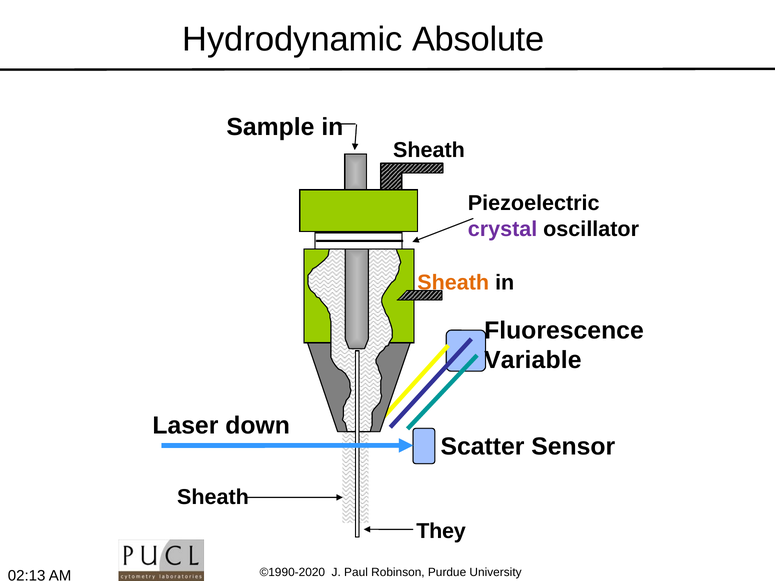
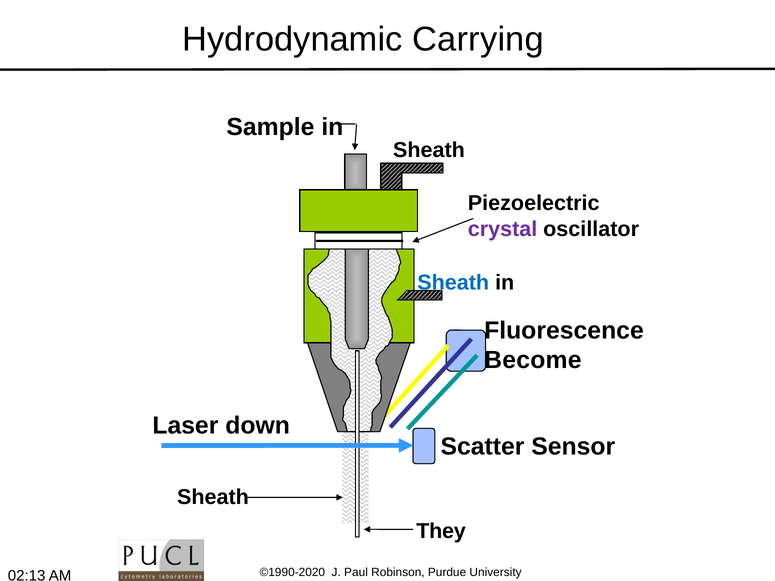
Absolute: Absolute -> Carrying
Sheath at (453, 283) colour: orange -> blue
Variable: Variable -> Become
